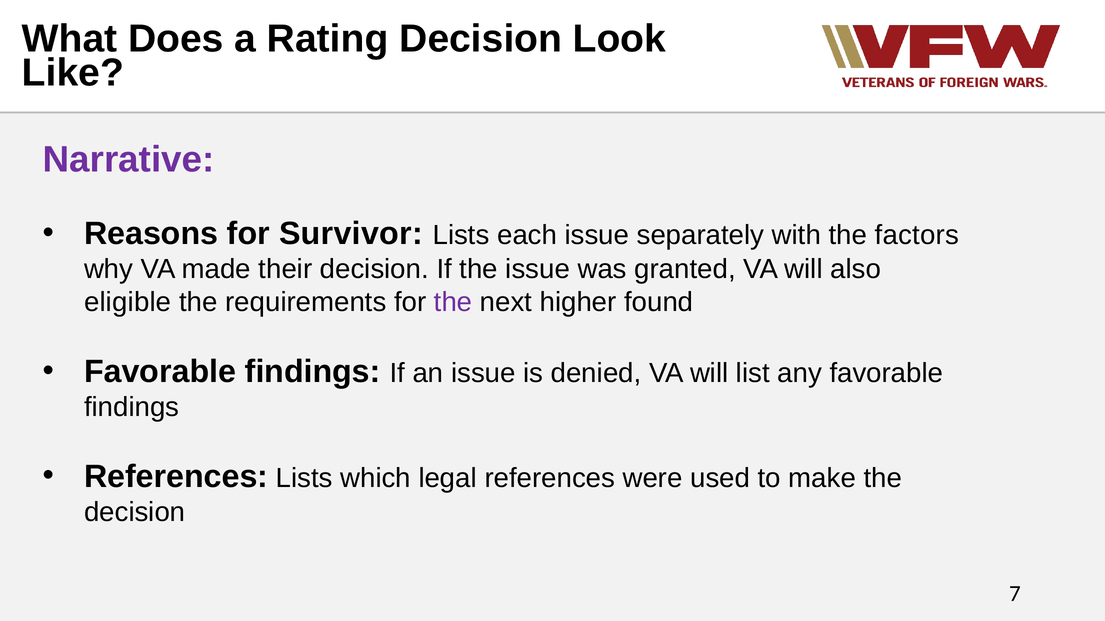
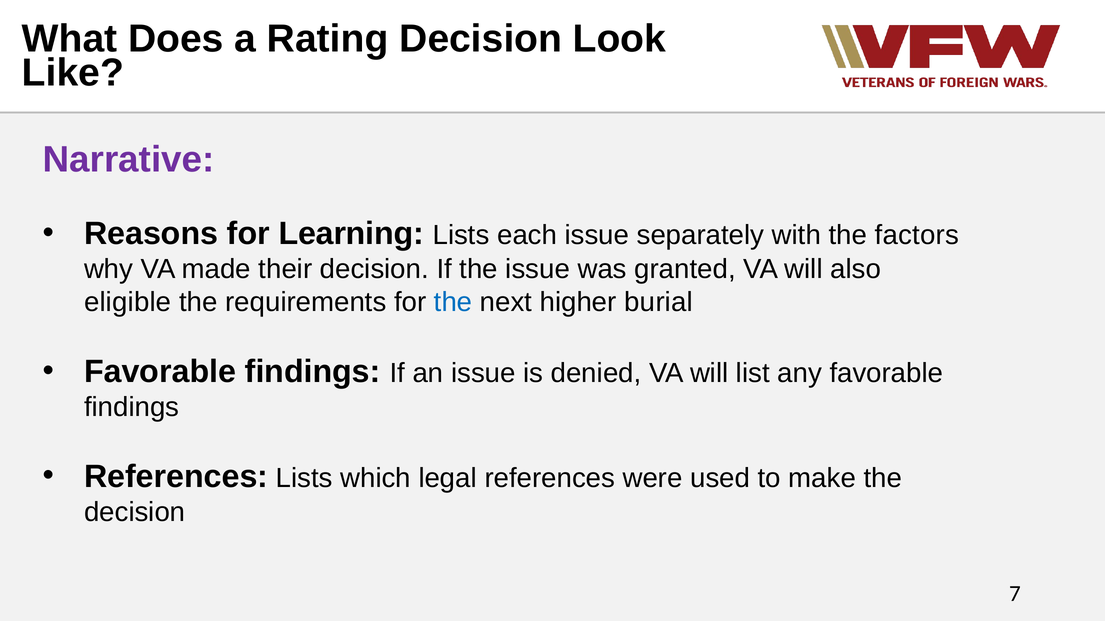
Survivor: Survivor -> Learning
the at (453, 303) colour: purple -> blue
found: found -> burial
